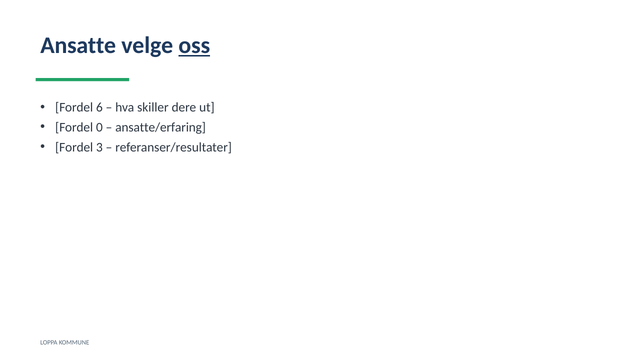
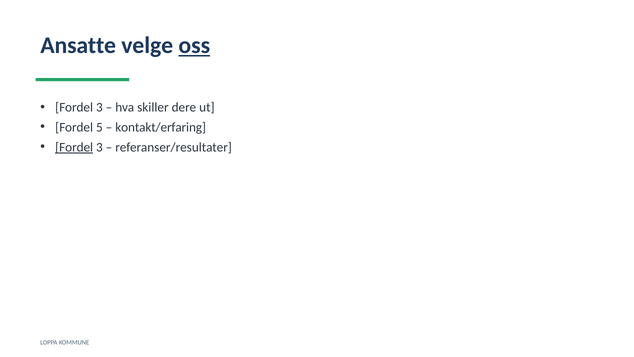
6 at (99, 107): 6 -> 3
0: 0 -> 5
ansatte/erfaring: ansatte/erfaring -> kontakt/erfaring
Fordel at (74, 147) underline: none -> present
